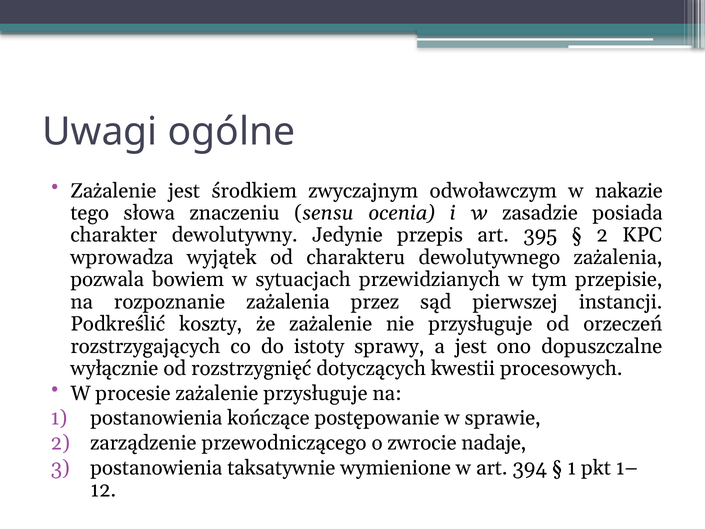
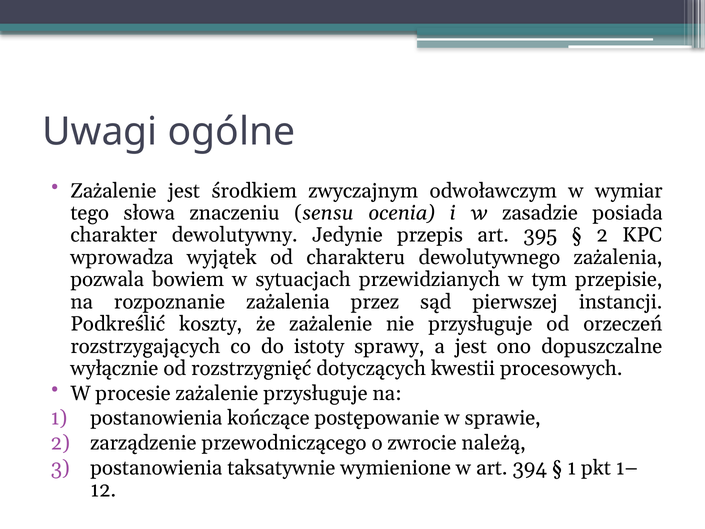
nakazie: nakazie -> wymiar
nadaje: nadaje -> należą
